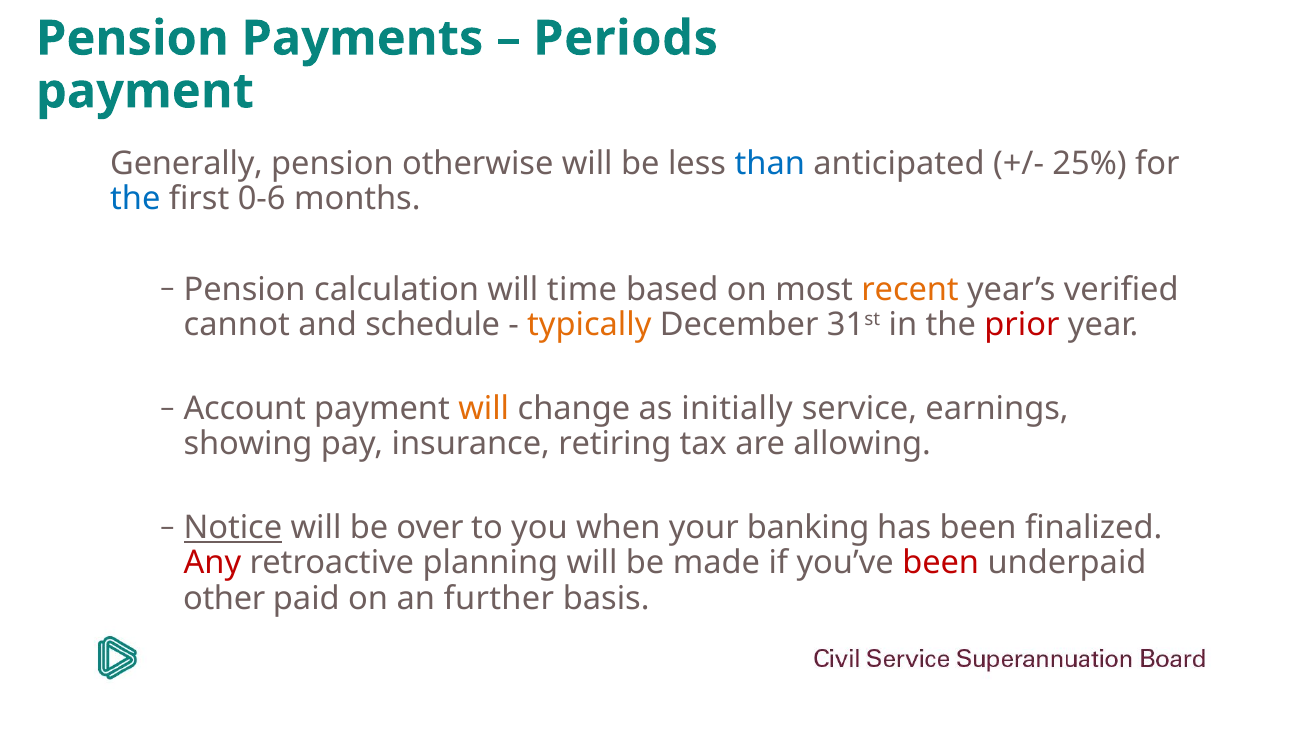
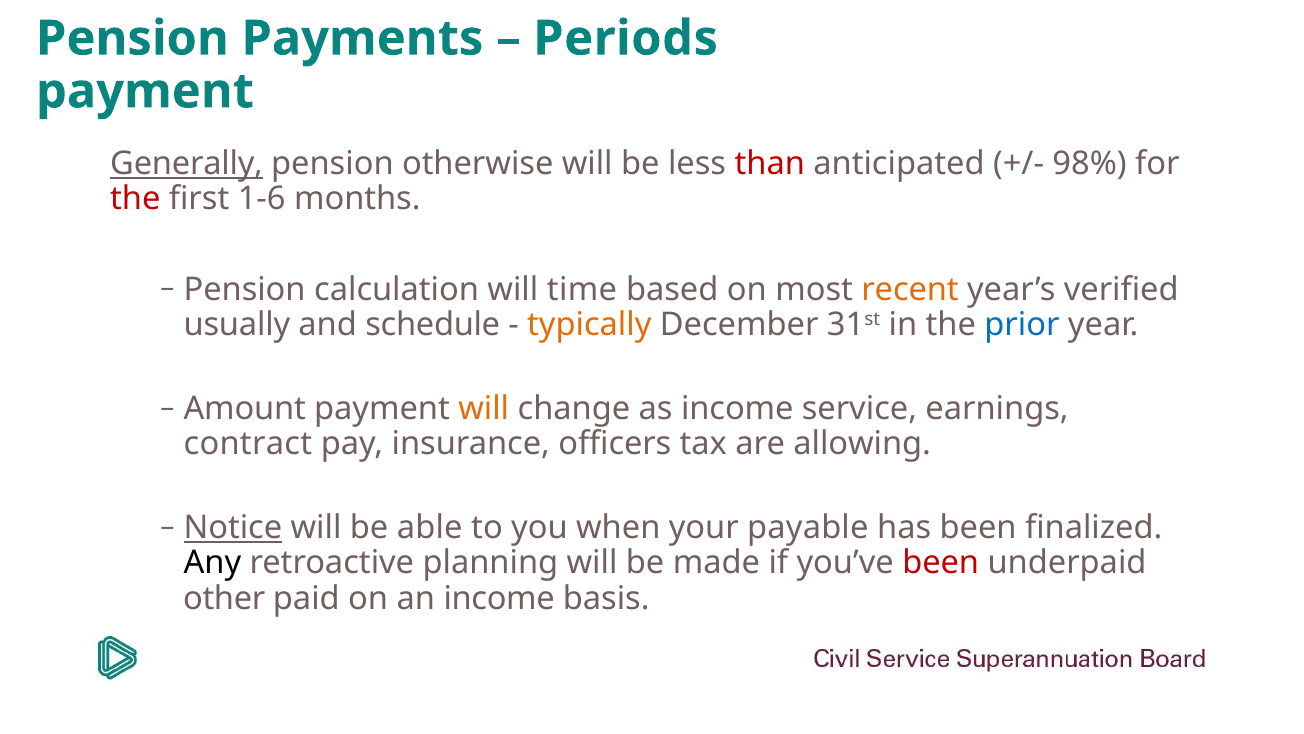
Generally underline: none -> present
than colour: blue -> red
25%: 25% -> 98%
the at (135, 199) colour: blue -> red
0-6: 0-6 -> 1-6
cannot: cannot -> usually
prior colour: red -> blue
Account: Account -> Amount
as initially: initially -> income
showing: showing -> contract
retiring: retiring -> officers
over: over -> able
banking: banking -> payable
Any colour: red -> black
an further: further -> income
